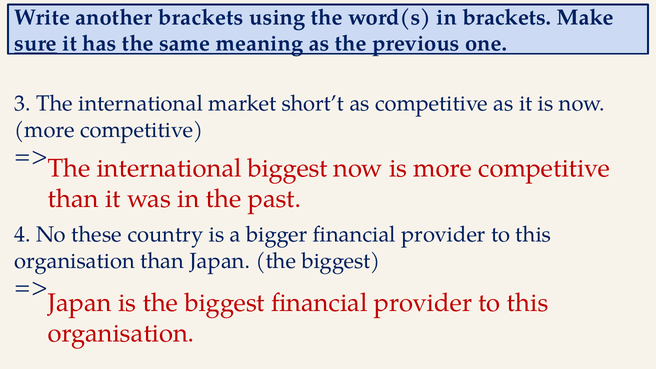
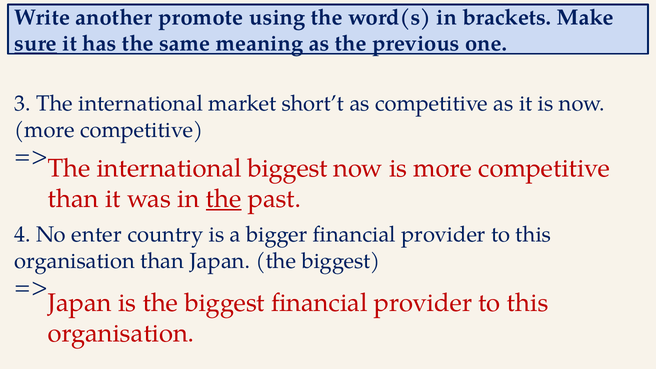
another brackets: brackets -> promote
the at (224, 199) underline: none -> present
these: these -> enter
